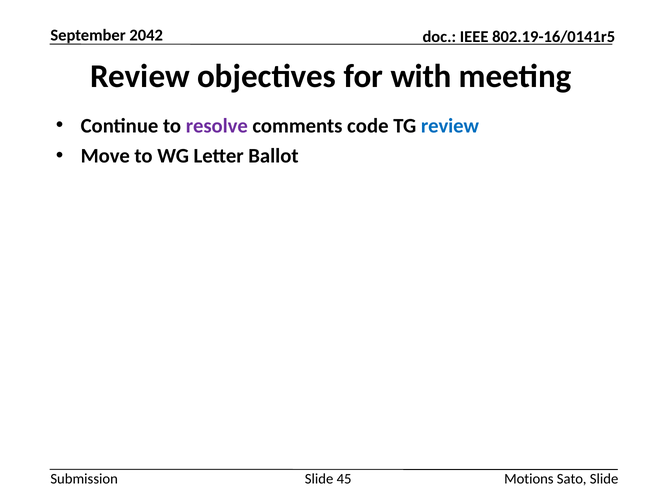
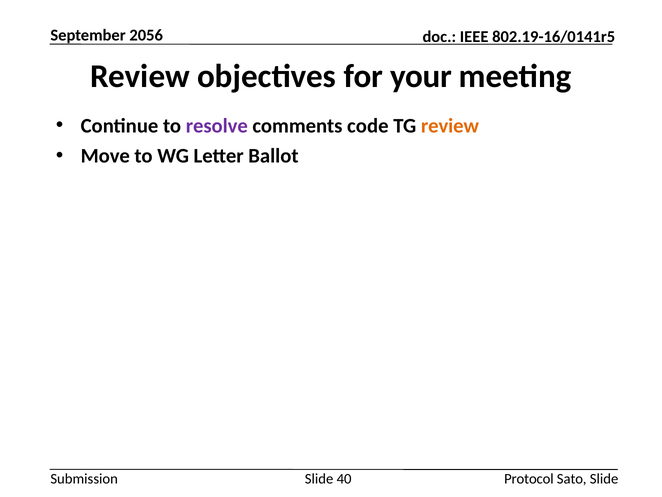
2042: 2042 -> 2056
with: with -> your
review at (450, 126) colour: blue -> orange
45: 45 -> 40
Motions: Motions -> Protocol
